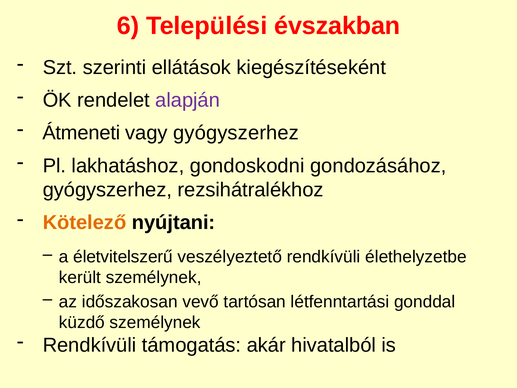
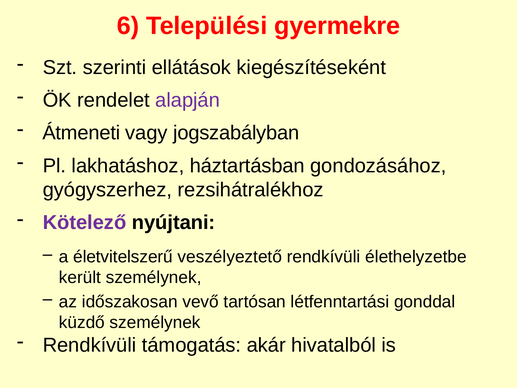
évszakban: évszakban -> gyermekre
vagy gyógyszerhez: gyógyszerhez -> jogszabályban
gondoskodni: gondoskodni -> háztartásban
Kötelező colour: orange -> purple
